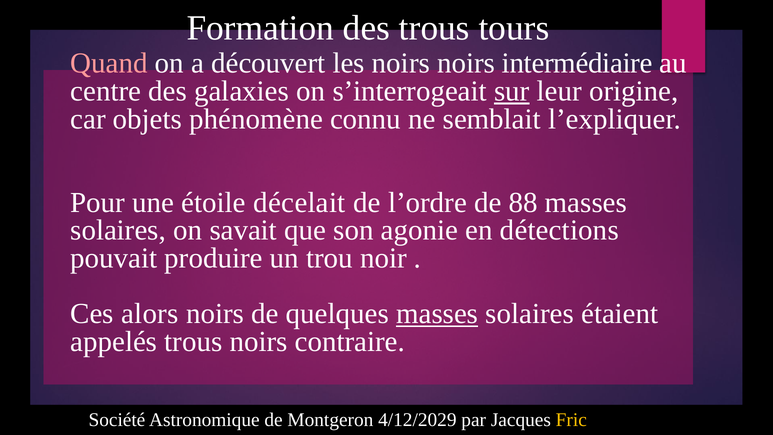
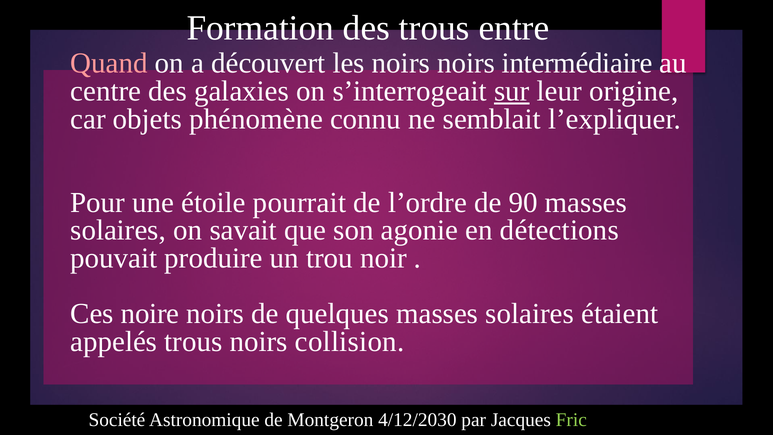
tours: tours -> entre
décelait: décelait -> pourrait
88: 88 -> 90
alors: alors -> noire
masses at (437, 314) underline: present -> none
contraire: contraire -> collision
4/12/2029: 4/12/2029 -> 4/12/2030
Fric colour: yellow -> light green
